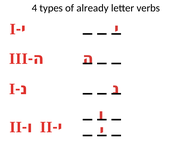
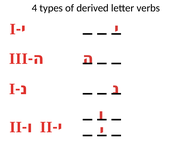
already: already -> derived
